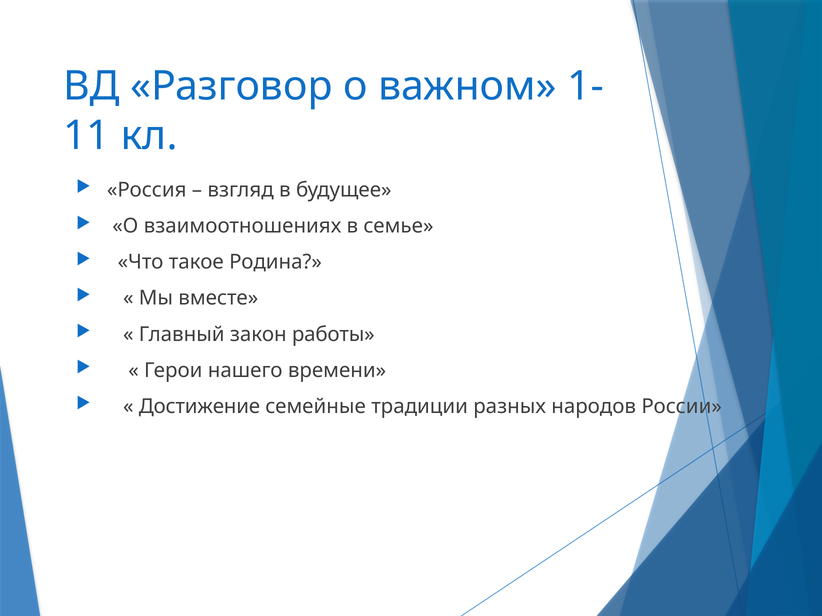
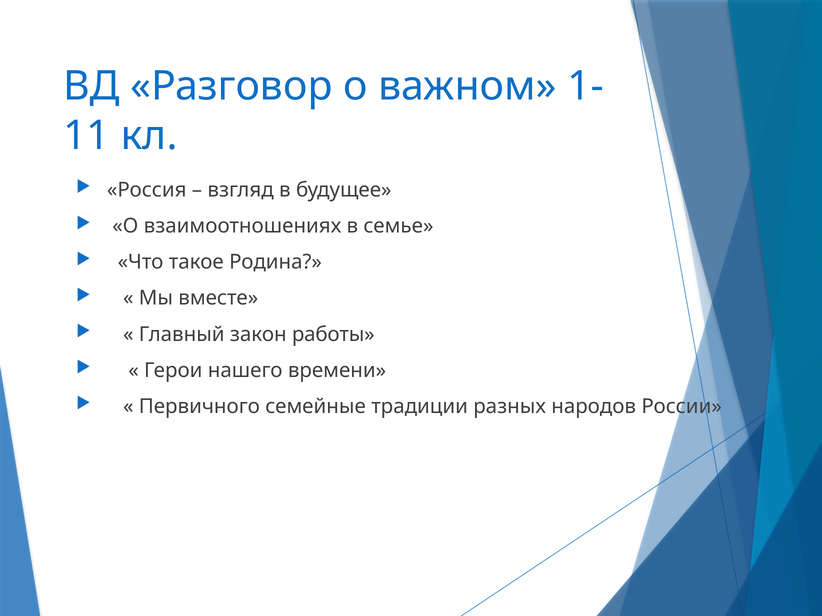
Достижение: Достижение -> Первичного
